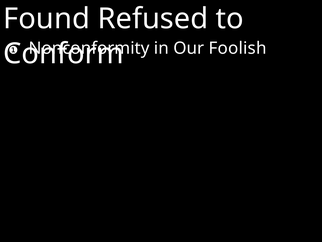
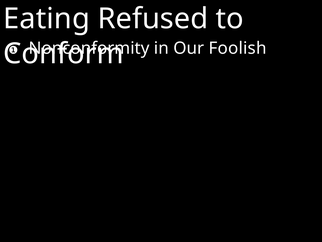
Found: Found -> Eating
